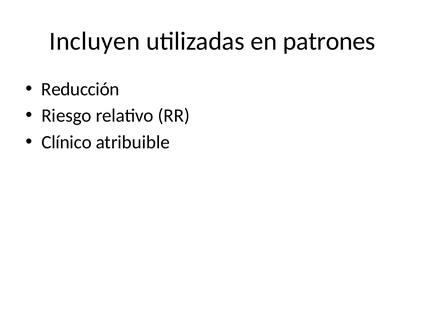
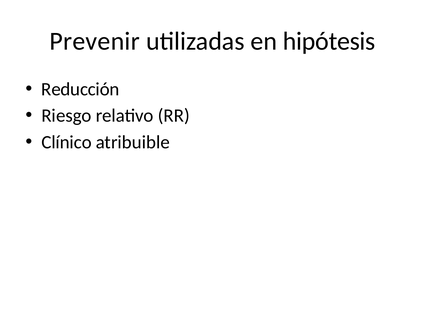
Incluyen: Incluyen -> Prevenir
patrones: patrones -> hipótesis
